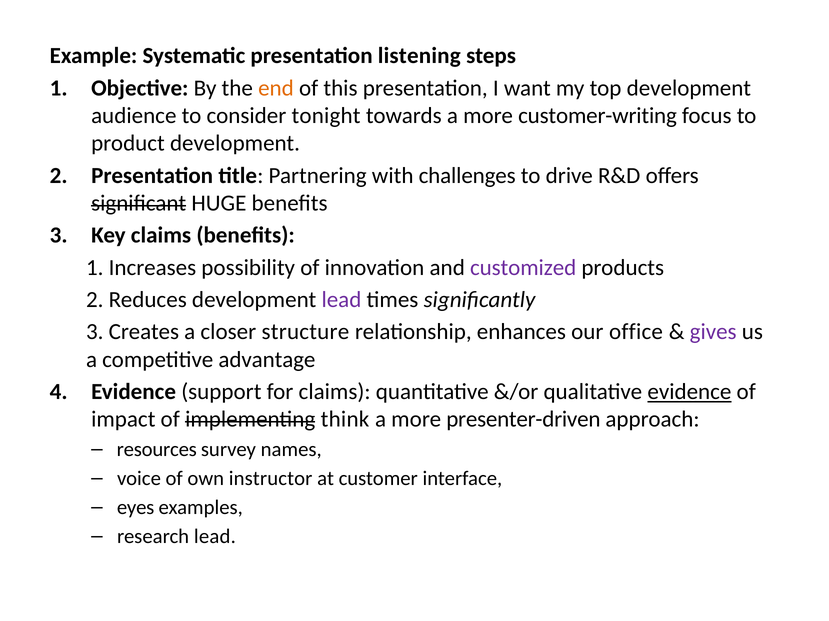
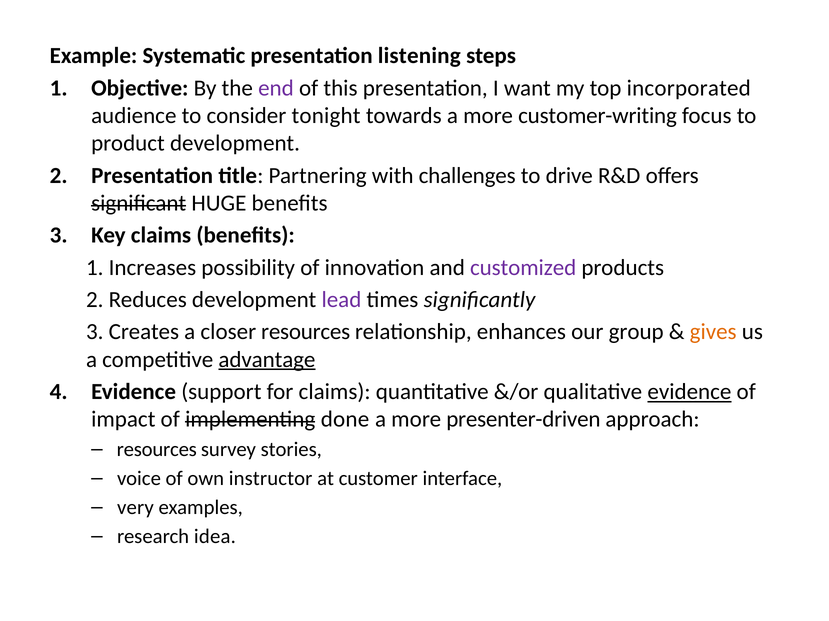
end colour: orange -> purple
top development: development -> incorporated
closer structure: structure -> resources
office: office -> group
gives colour: purple -> orange
advantage underline: none -> present
think: think -> done
names: names -> stories
eyes: eyes -> very
research lead: lead -> idea
